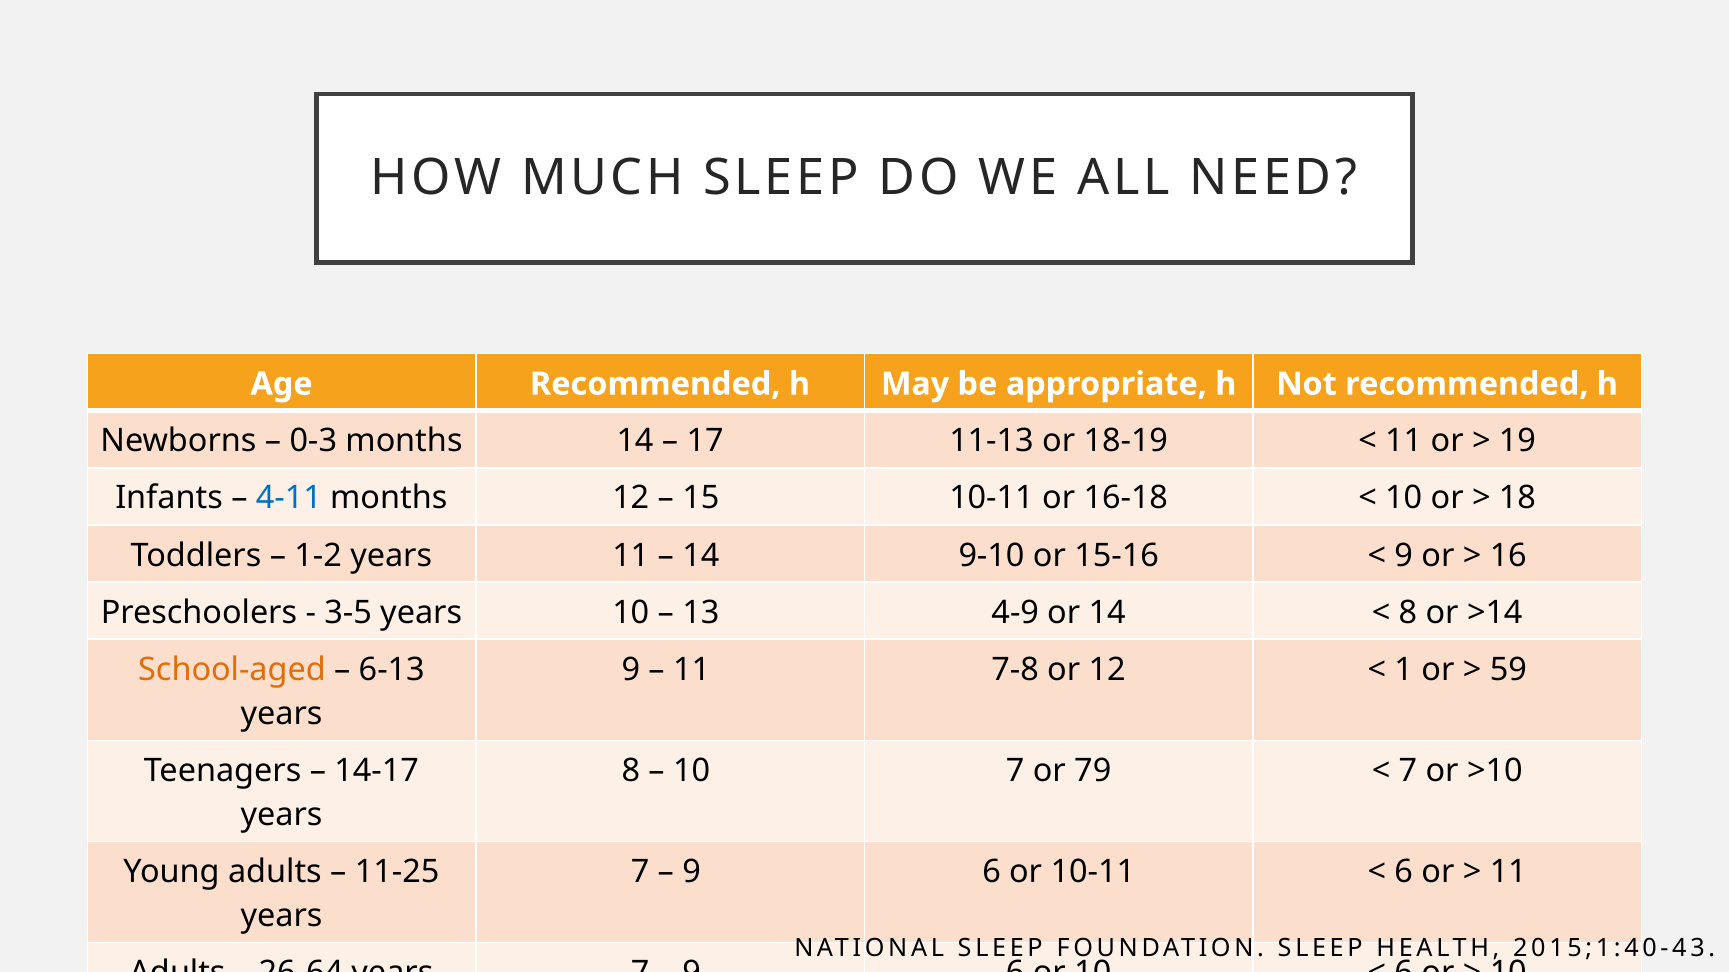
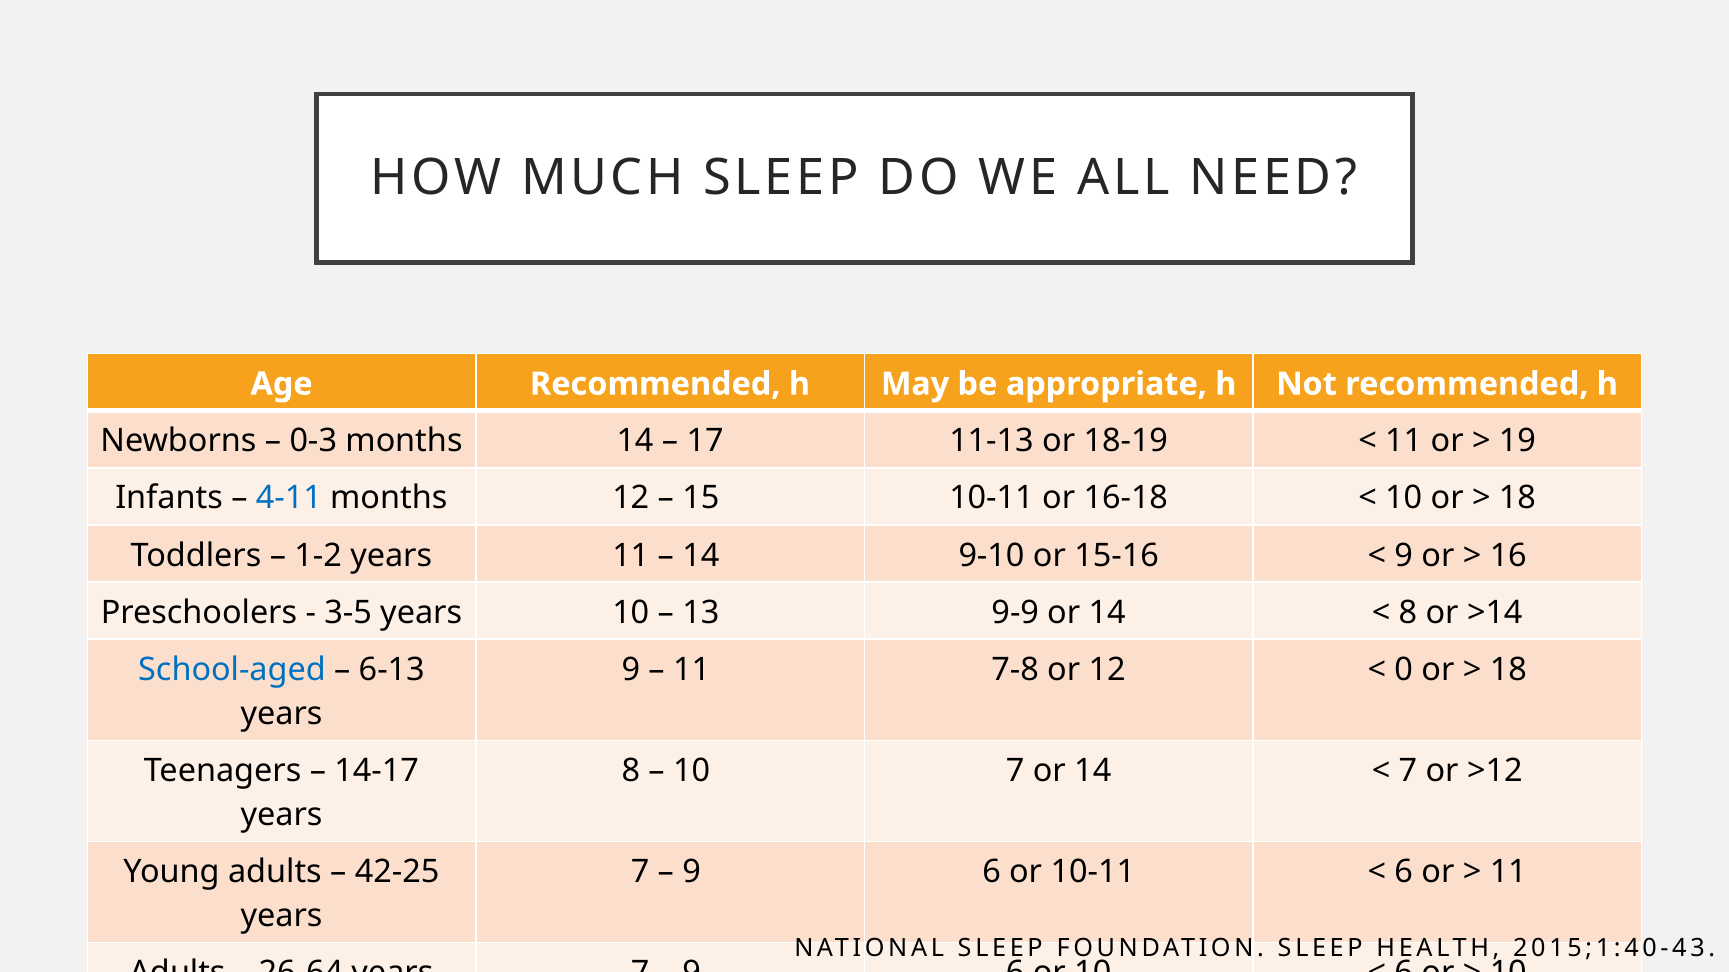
4-9: 4-9 -> 9-9
School-aged colour: orange -> blue
1: 1 -> 0
59 at (1508, 670): 59 -> 18
7 or 79: 79 -> 14
>10: >10 -> >12
11-25: 11-25 -> 42-25
